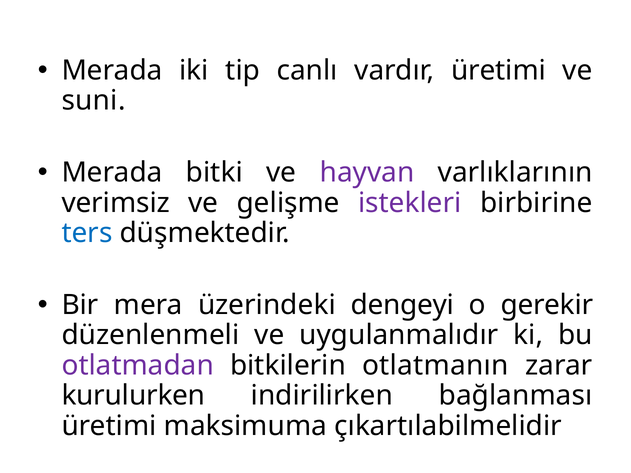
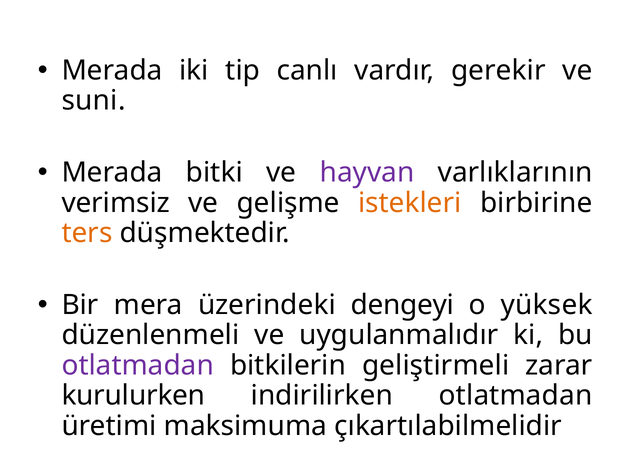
vardır üretimi: üretimi -> gerekir
istekleri colour: purple -> orange
ters colour: blue -> orange
gerekir: gerekir -> yüksek
otlatmanın: otlatmanın -> geliştirmeli
indirilirken bağlanması: bağlanması -> otlatmadan
